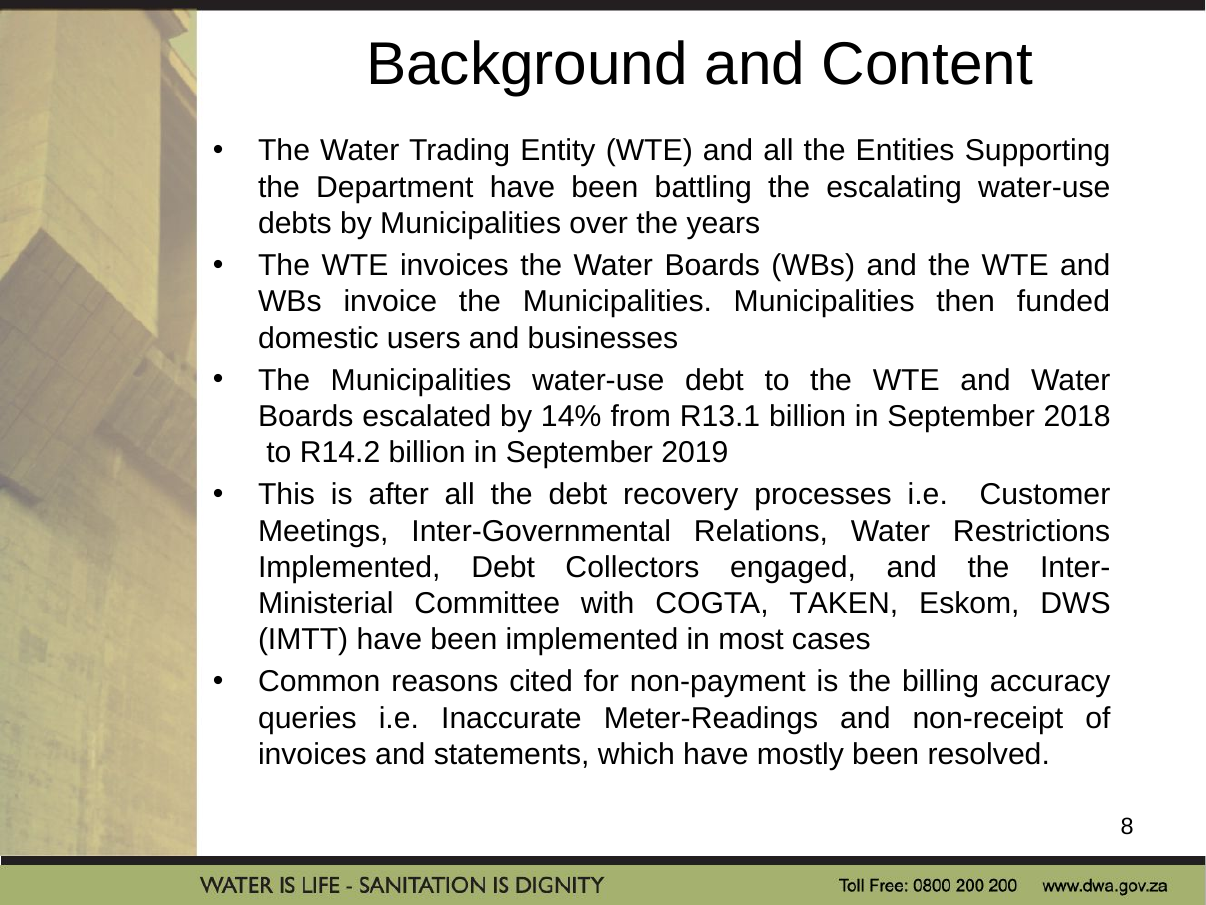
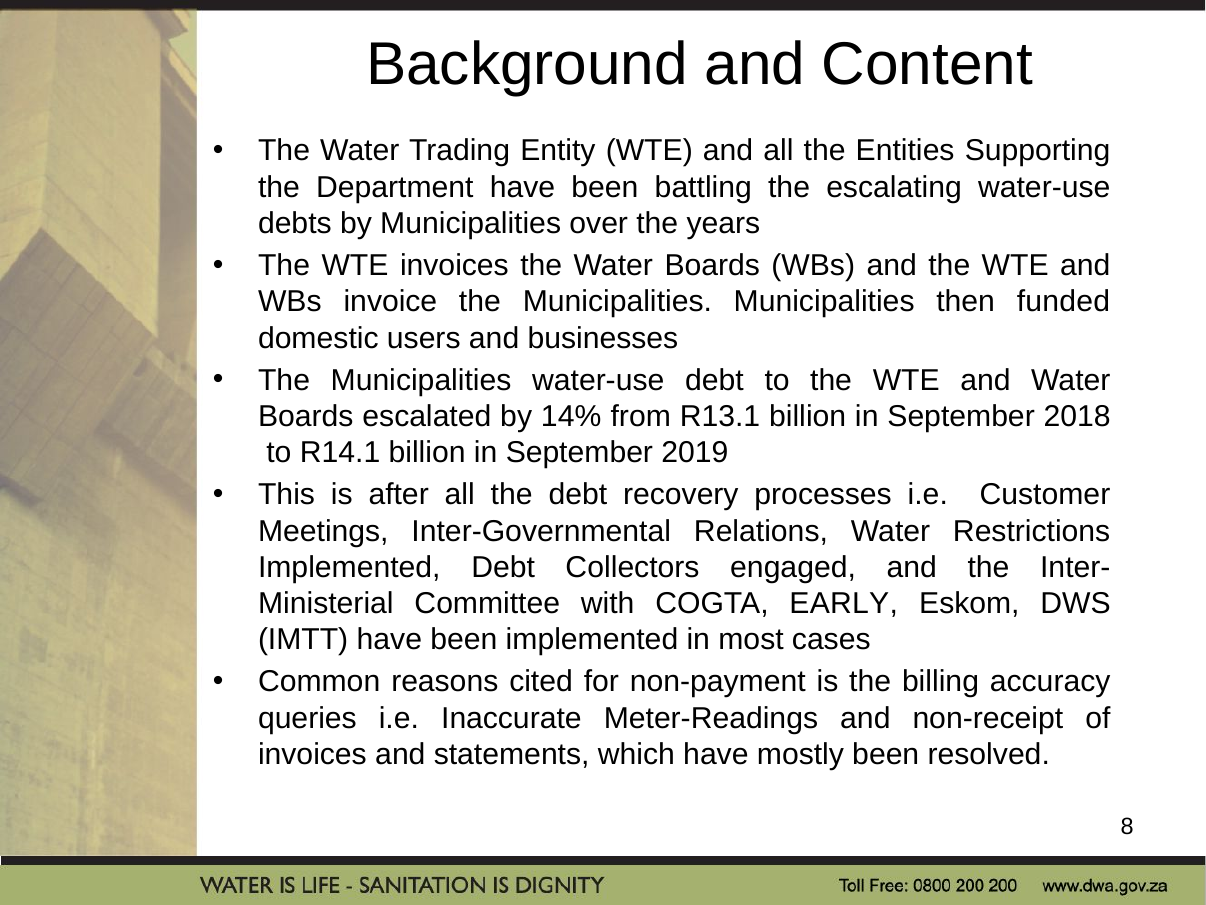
R14.2: R14.2 -> R14.1
TAKEN: TAKEN -> EARLY
